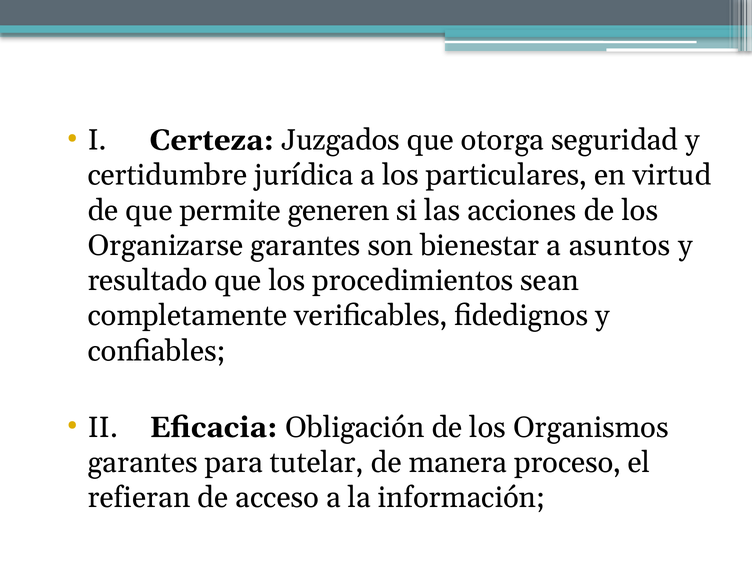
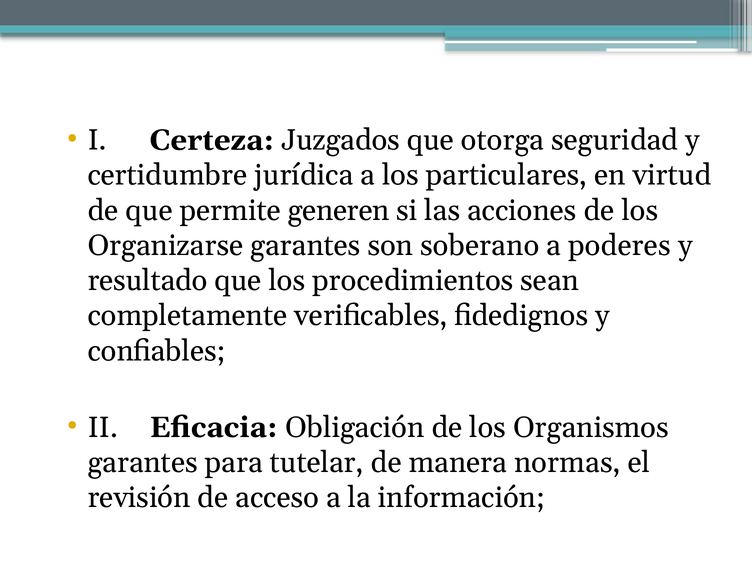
bienestar: bienestar -> soberano
asuntos: asuntos -> poderes
proceso: proceso -> normas
refieran: refieran -> revisión
